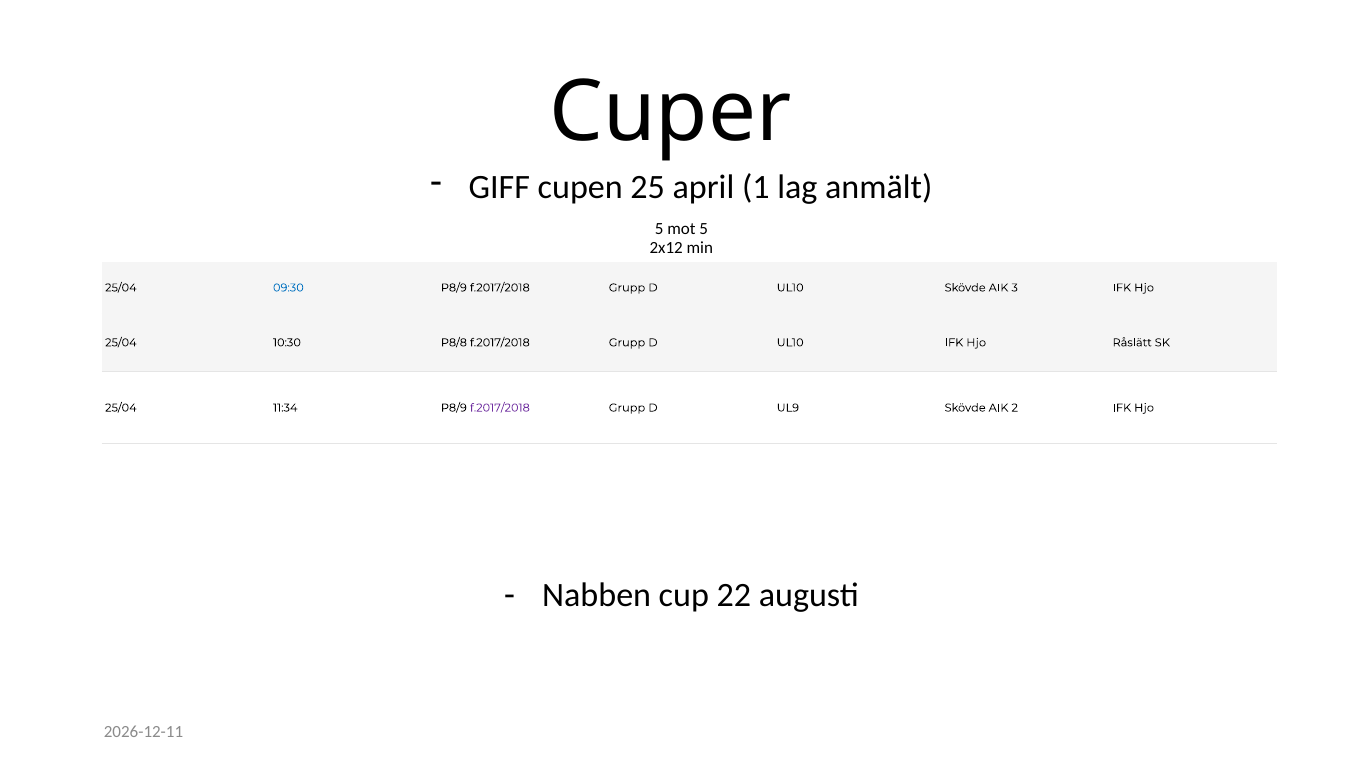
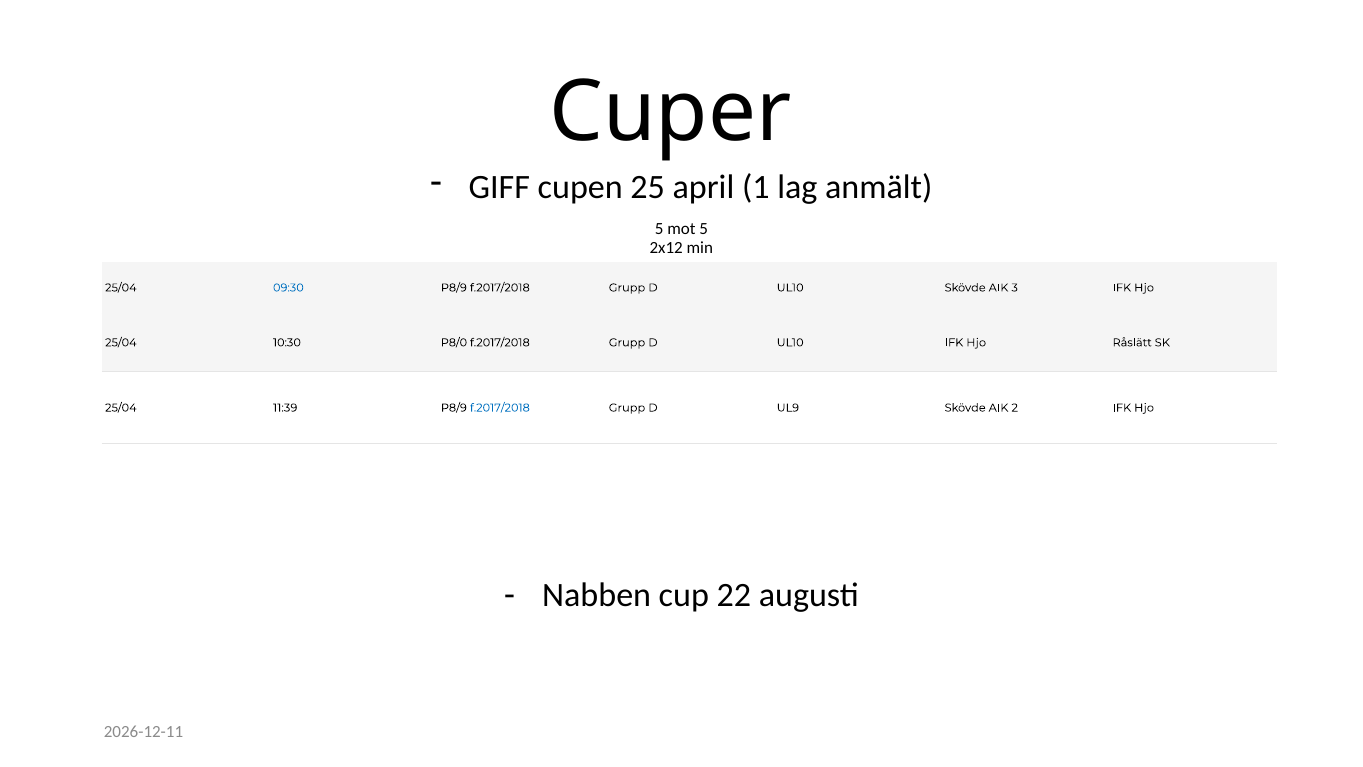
P8/8: P8/8 -> P8/0
11:34: 11:34 -> 11:39
f.2017/2018 at (500, 408) colour: purple -> blue
